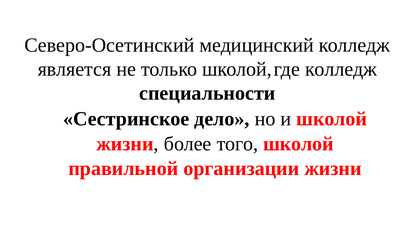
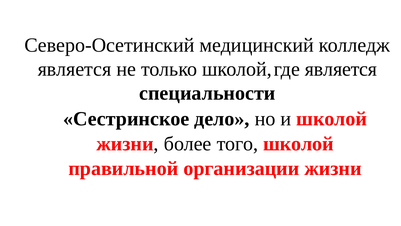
где колледж: колледж -> является
